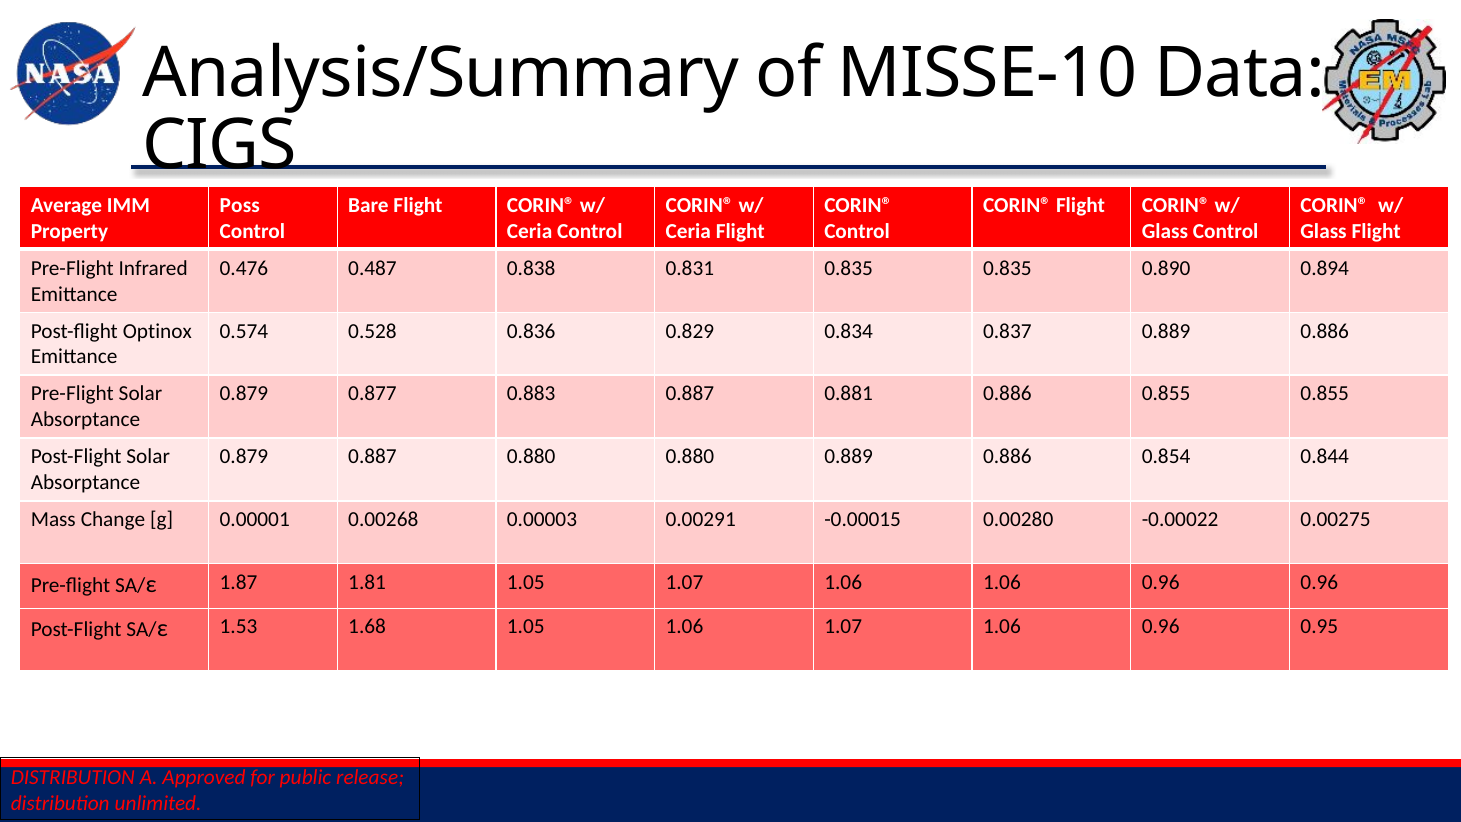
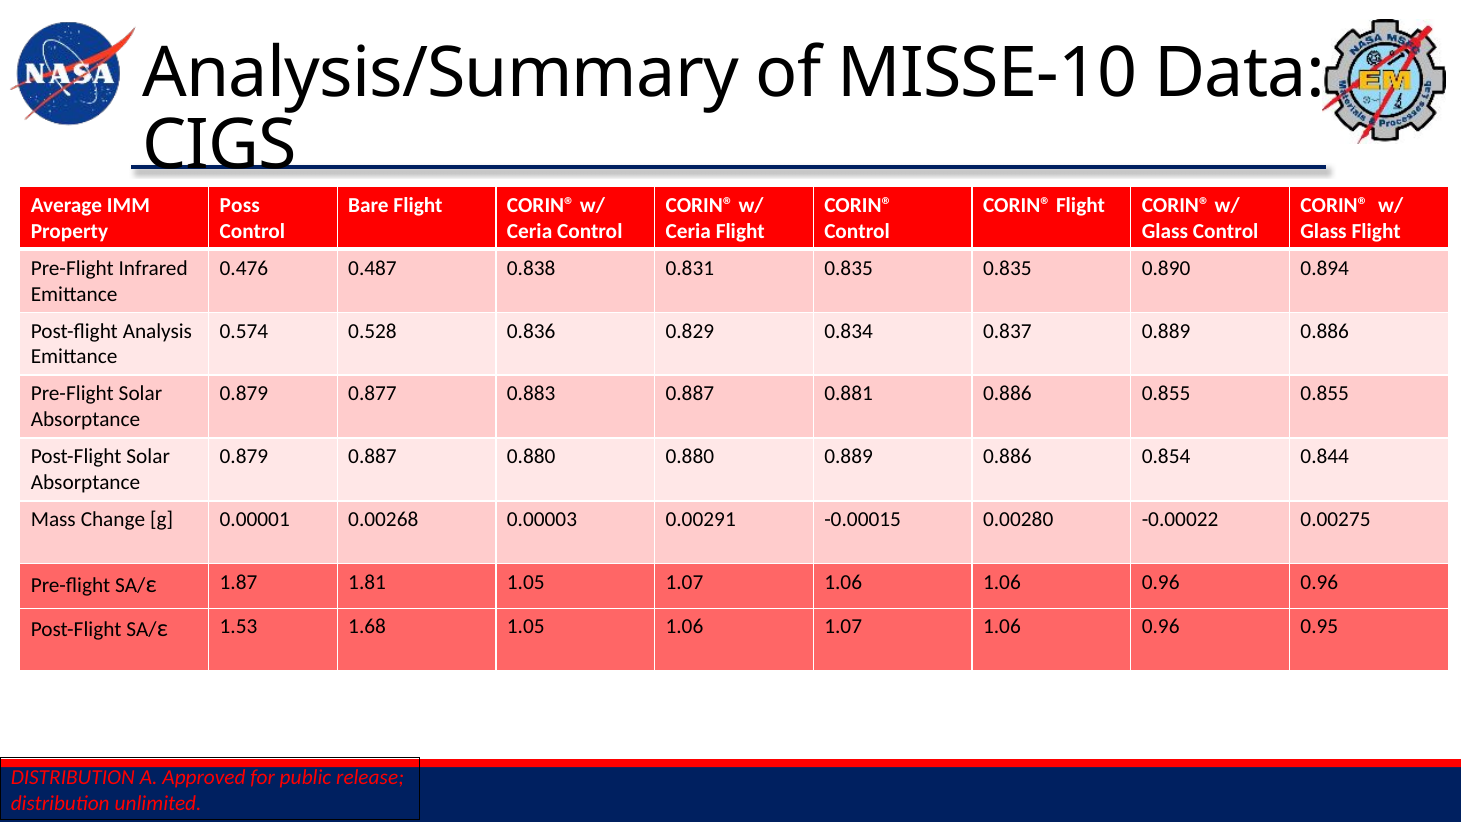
Optinox: Optinox -> Analysis
